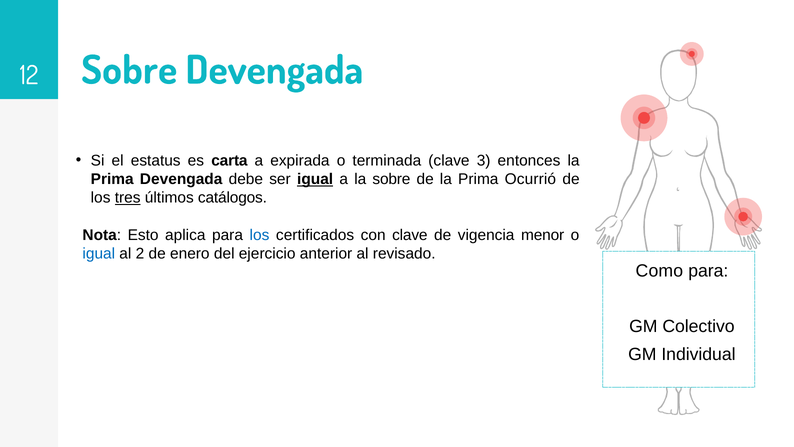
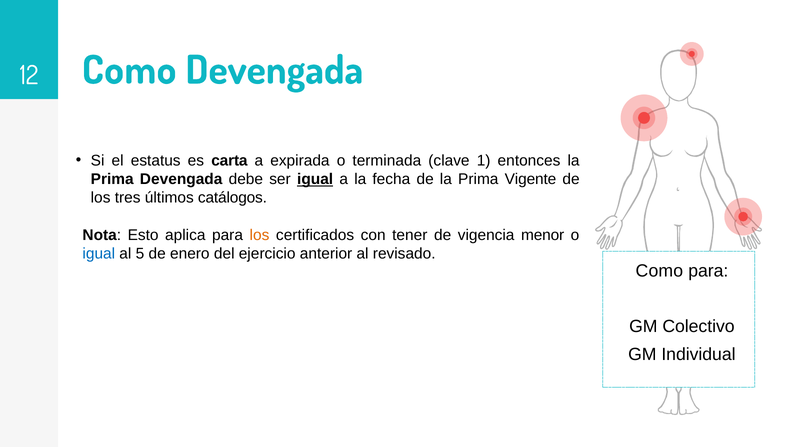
12 Sobre: Sobre -> Como
3: 3 -> 1
la sobre: sobre -> fecha
Ocurrió: Ocurrió -> Vigente
tres underline: present -> none
los at (259, 235) colour: blue -> orange
con clave: clave -> tener
2: 2 -> 5
